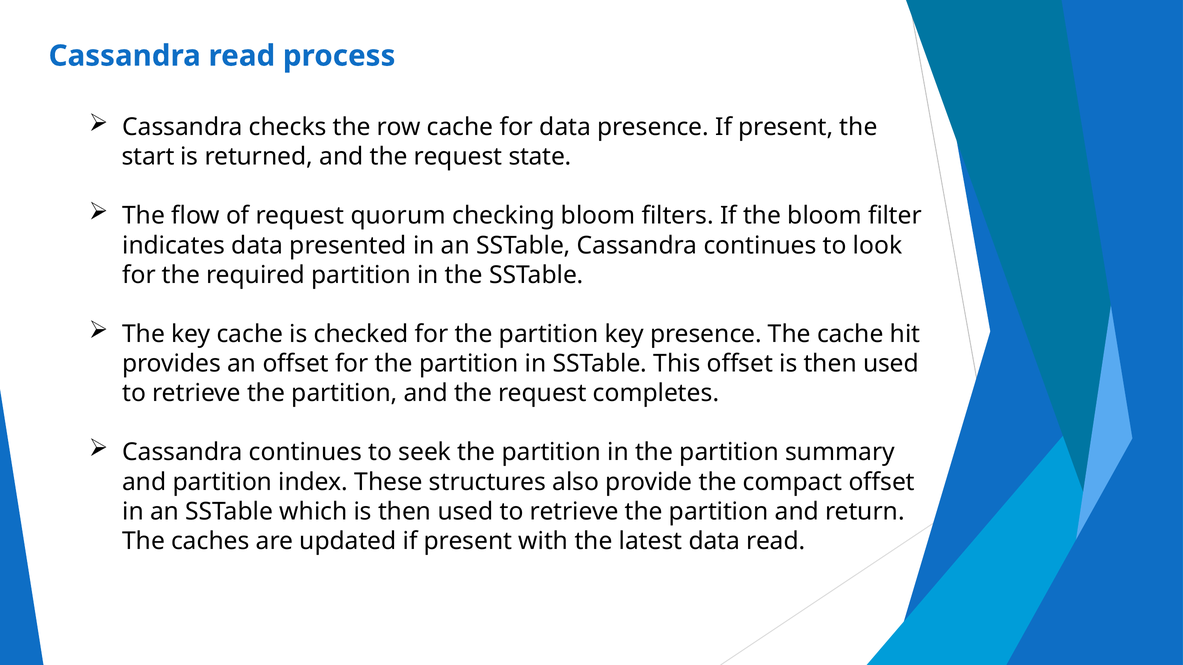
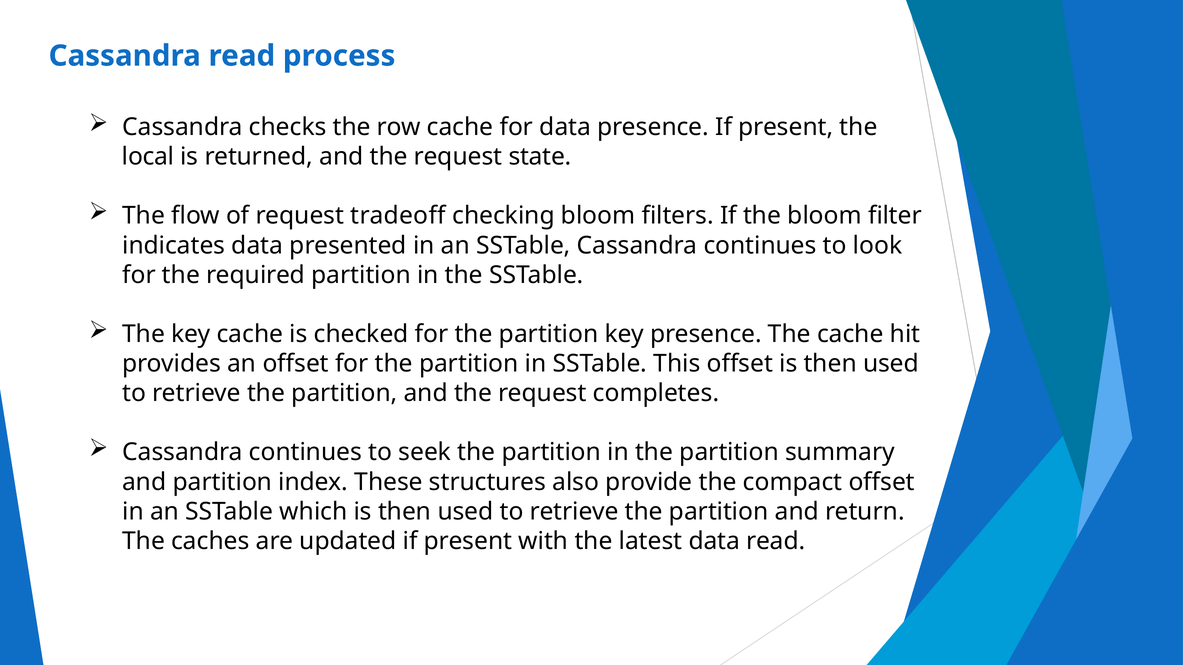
start: start -> local
quorum: quorum -> tradeoff
